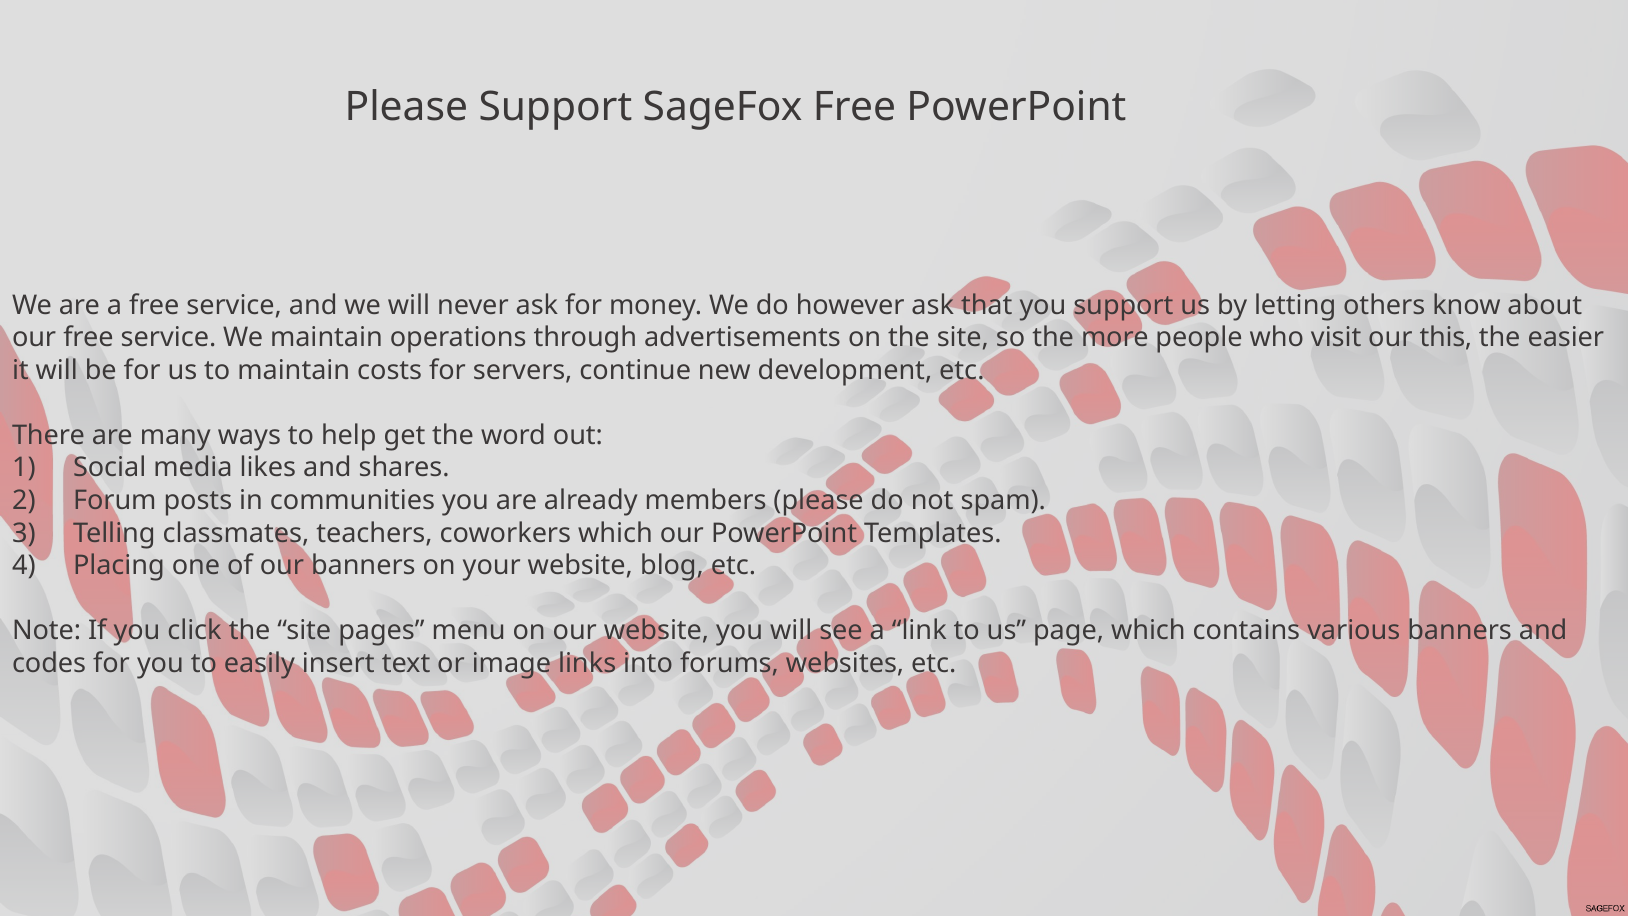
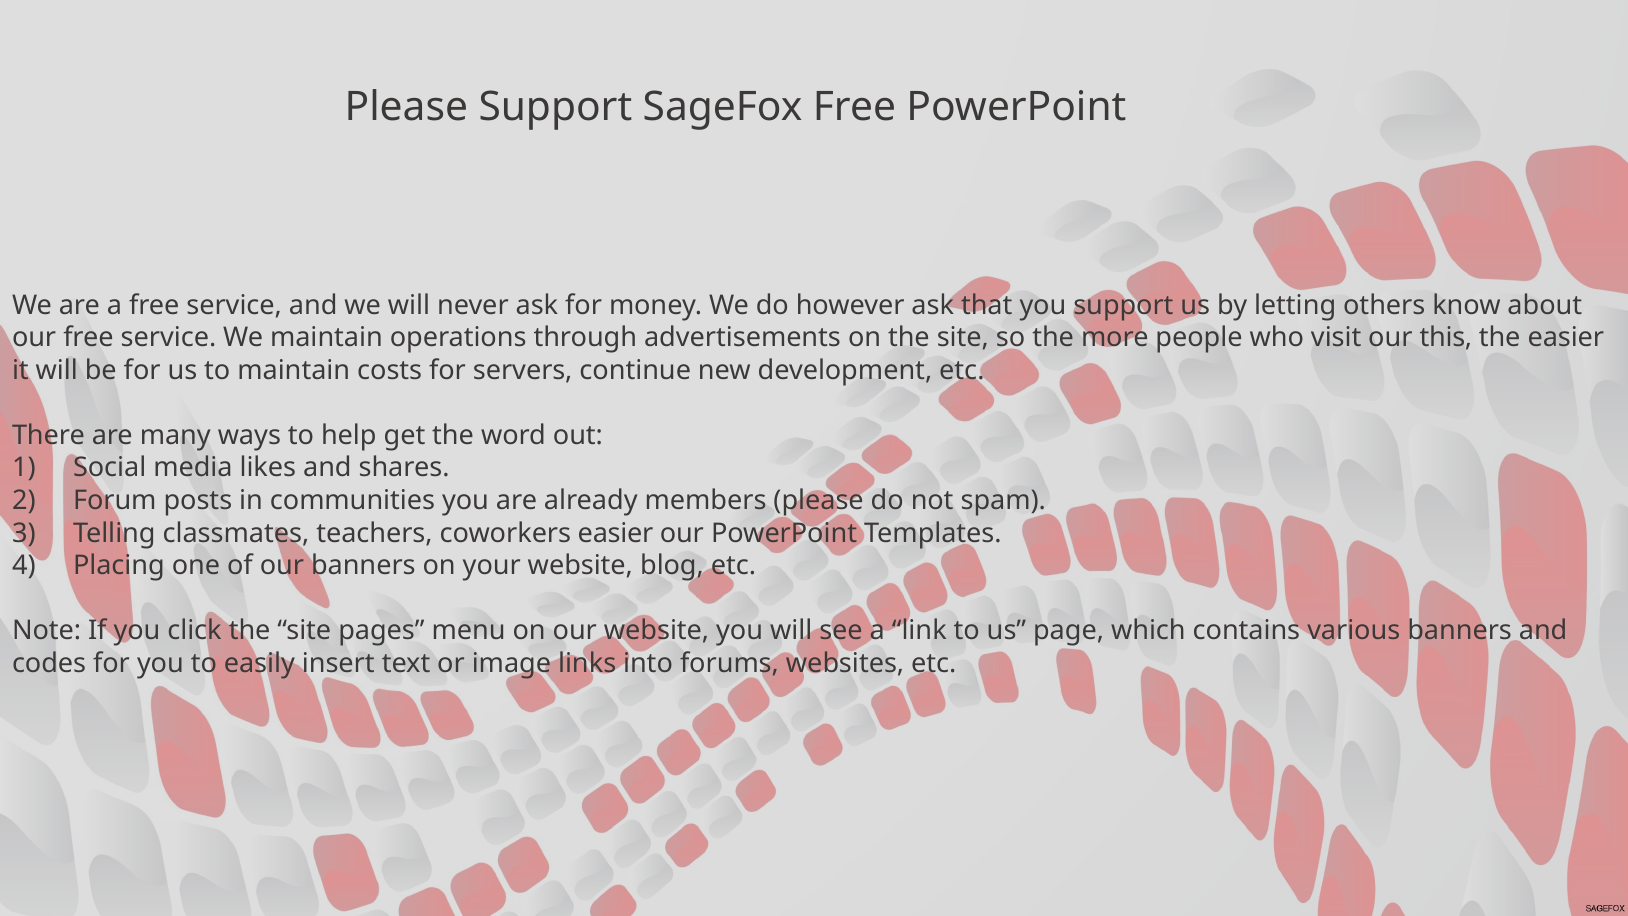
coworkers which: which -> easier
